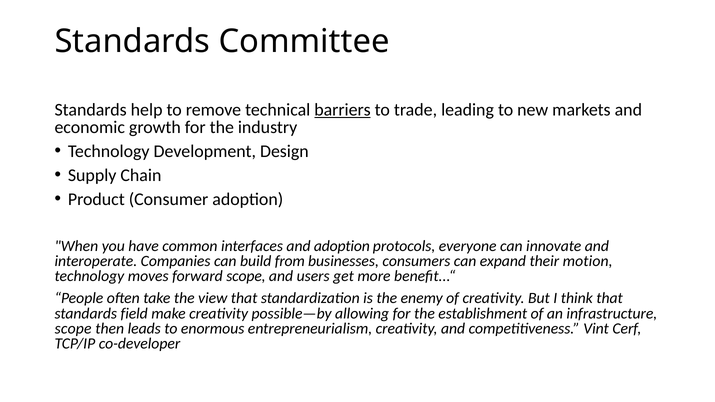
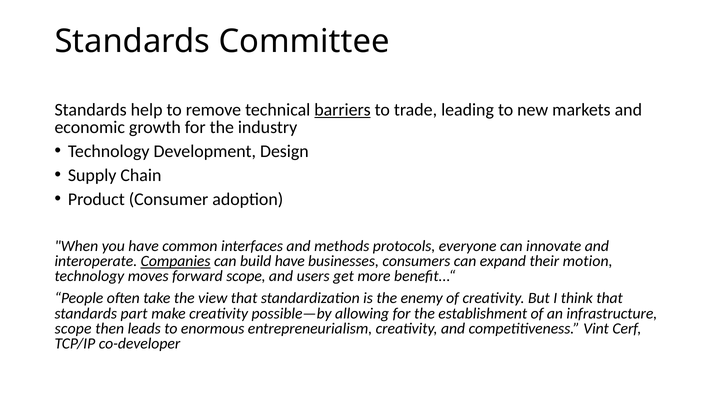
and adoption: adoption -> methods
Companies underline: none -> present
build from: from -> have
field: field -> part
